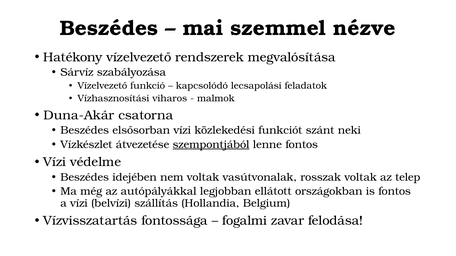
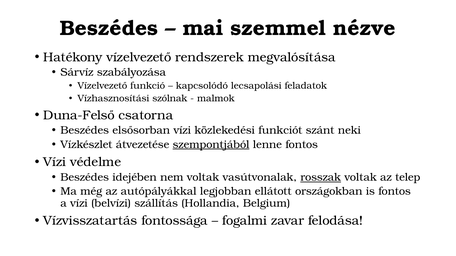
viharos: viharos -> szólnak
Duna-Akár: Duna-Akár -> Duna-Felső
rosszak underline: none -> present
